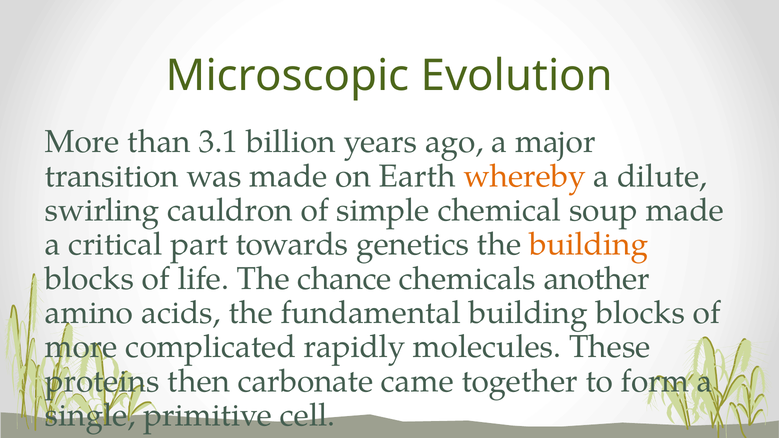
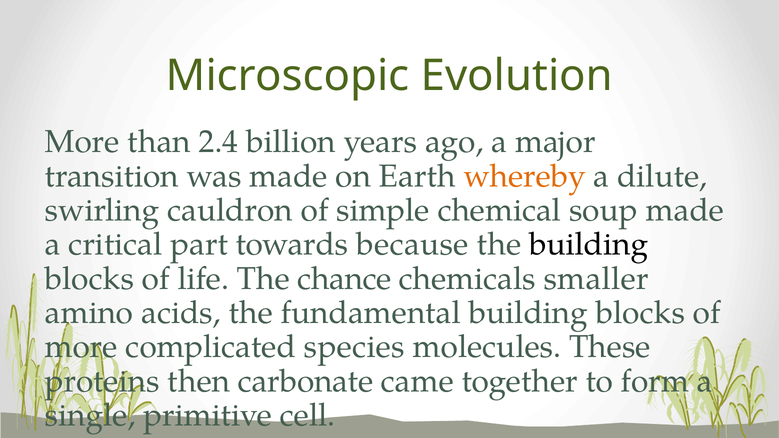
3.1: 3.1 -> 2.4
genetics: genetics -> because
building at (589, 245) colour: orange -> black
another: another -> smaller
rapidly: rapidly -> species
